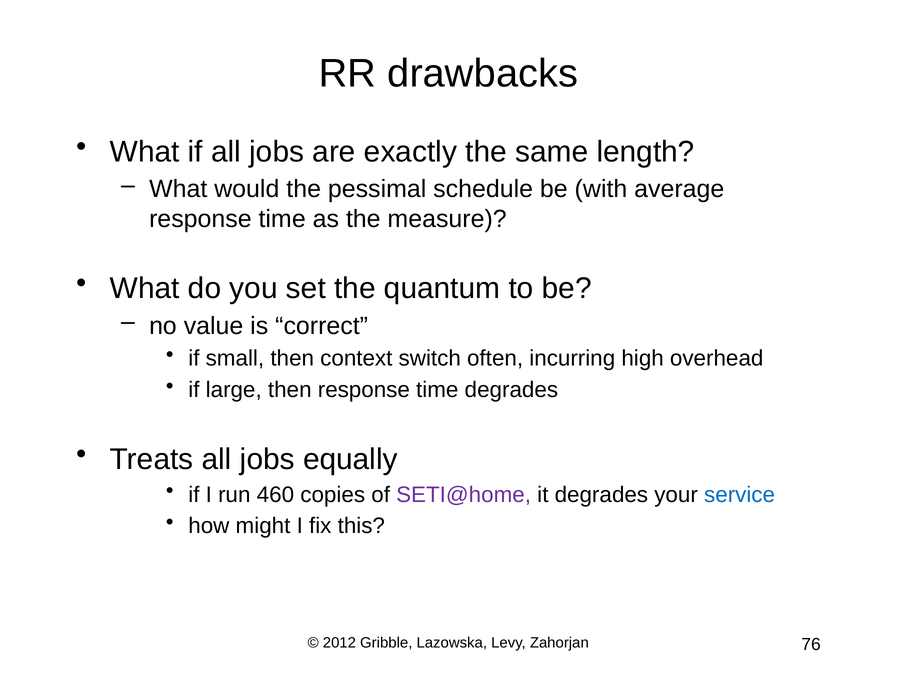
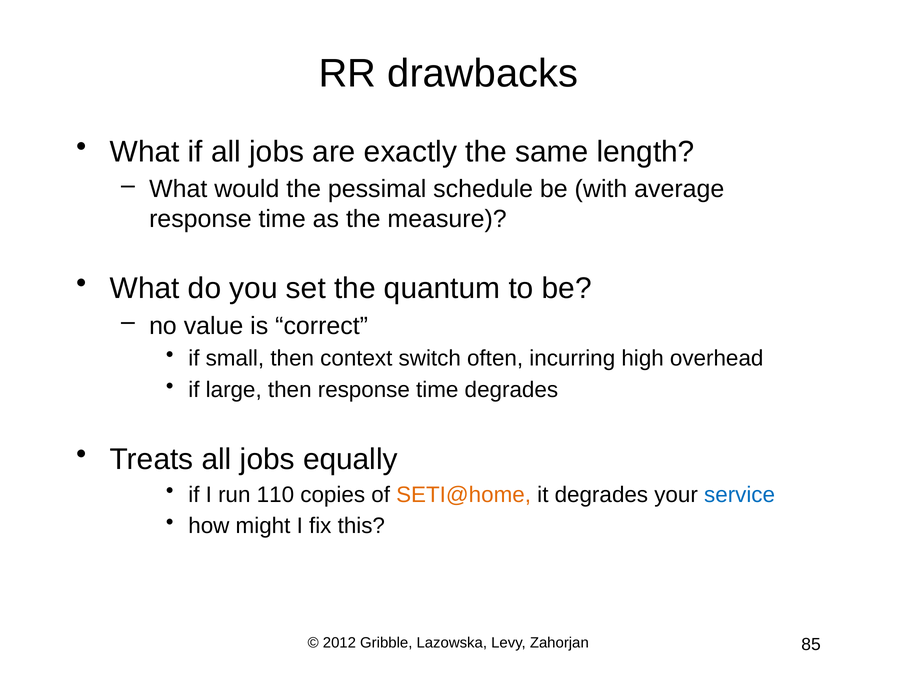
460: 460 -> 110
SETI@home colour: purple -> orange
76: 76 -> 85
